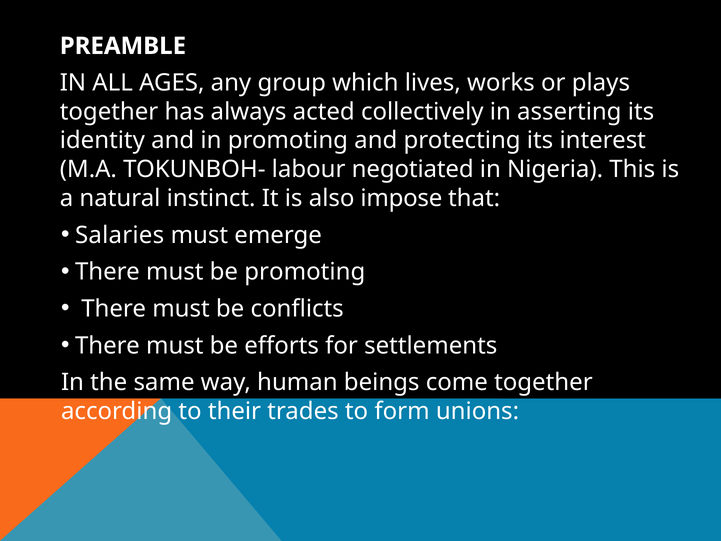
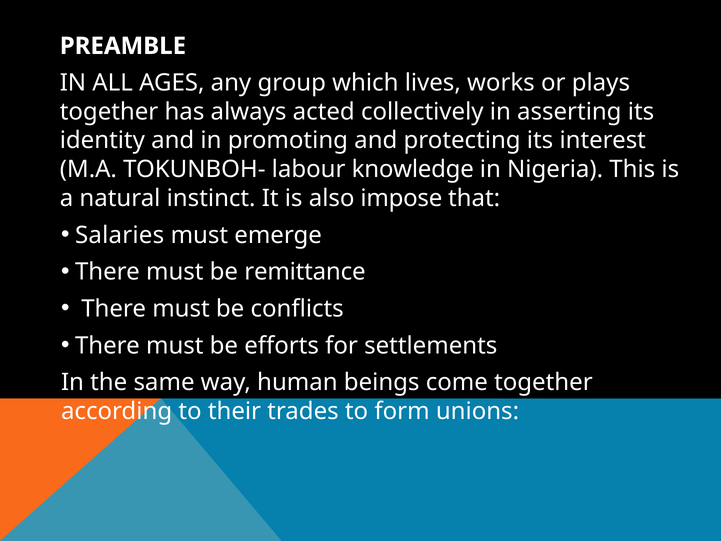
negotiated: negotiated -> knowledge
be promoting: promoting -> remittance
